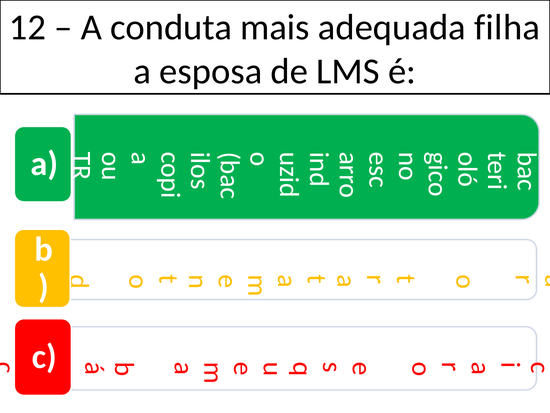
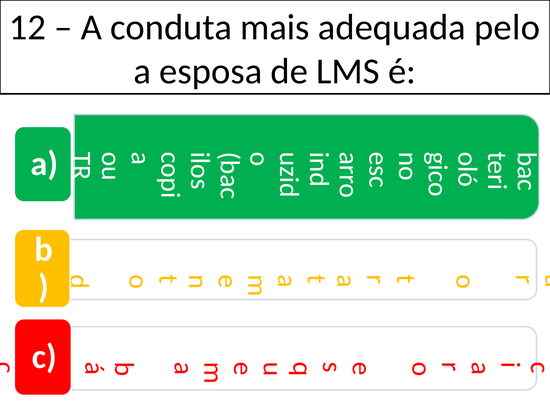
filha: filha -> pelo
